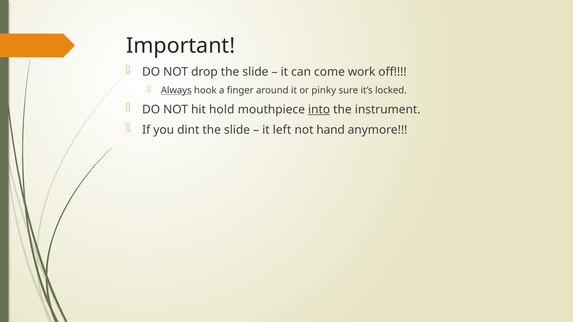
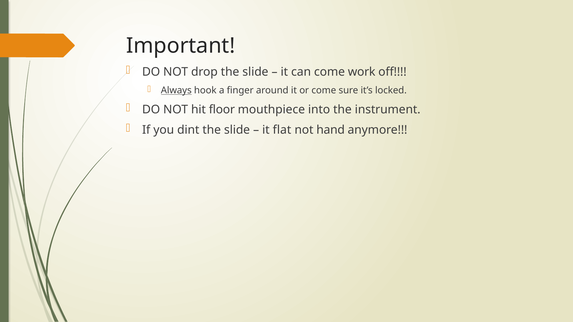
or pinky: pinky -> come
hold: hold -> floor
into underline: present -> none
left: left -> flat
